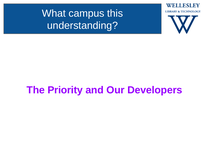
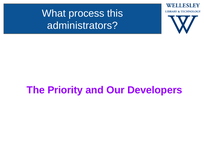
campus: campus -> process
understanding: understanding -> administrators
